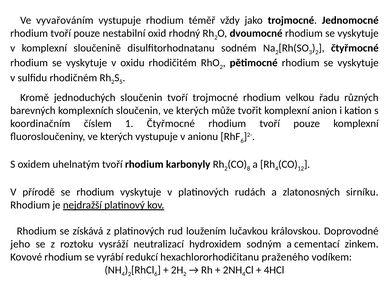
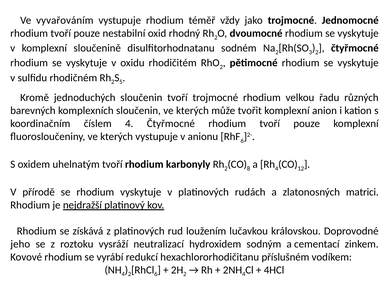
číslem 1: 1 -> 4
sirníku: sirníku -> matrici
praženého: praženého -> příslušném
